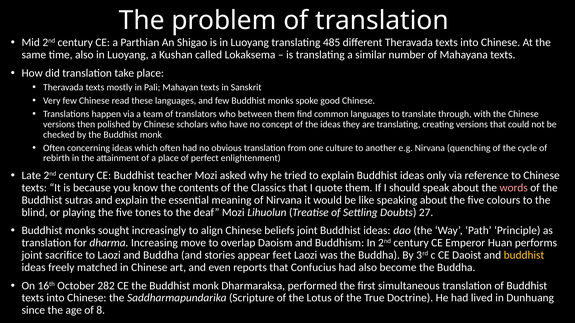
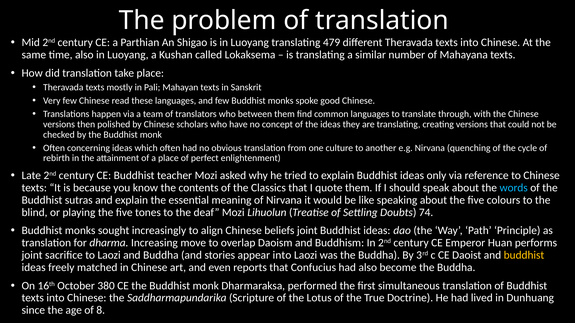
485: 485 -> 479
words colour: pink -> light blue
27: 27 -> 74
appear feet: feet -> into
282: 282 -> 380
